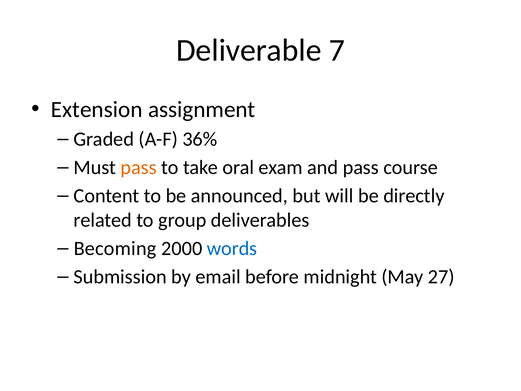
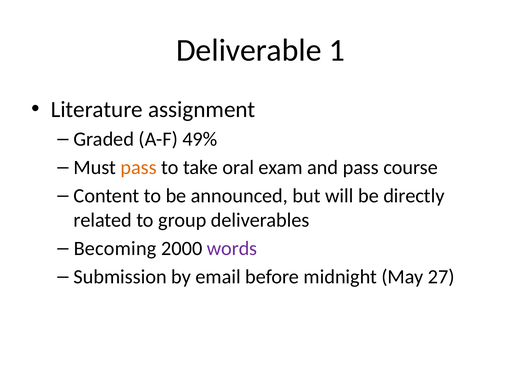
7: 7 -> 1
Extension: Extension -> Literature
36%: 36% -> 49%
words colour: blue -> purple
